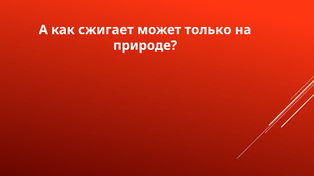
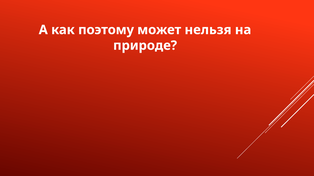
сжигает: сжигает -> поэтому
только: только -> нельзя
